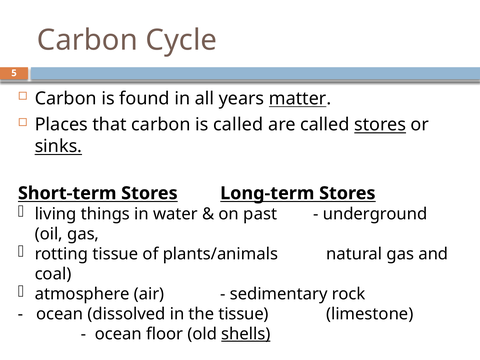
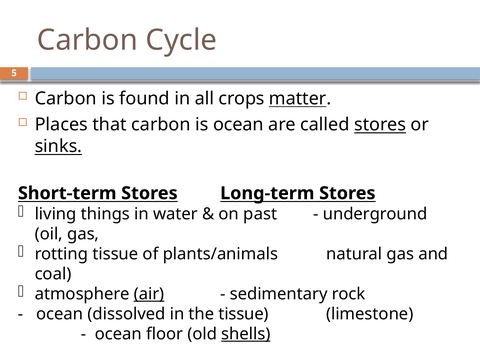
years: years -> crops
is called: called -> ocean
air underline: none -> present
